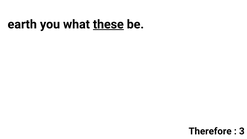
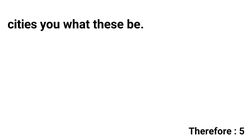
earth: earth -> cities
these underline: present -> none
3: 3 -> 5
